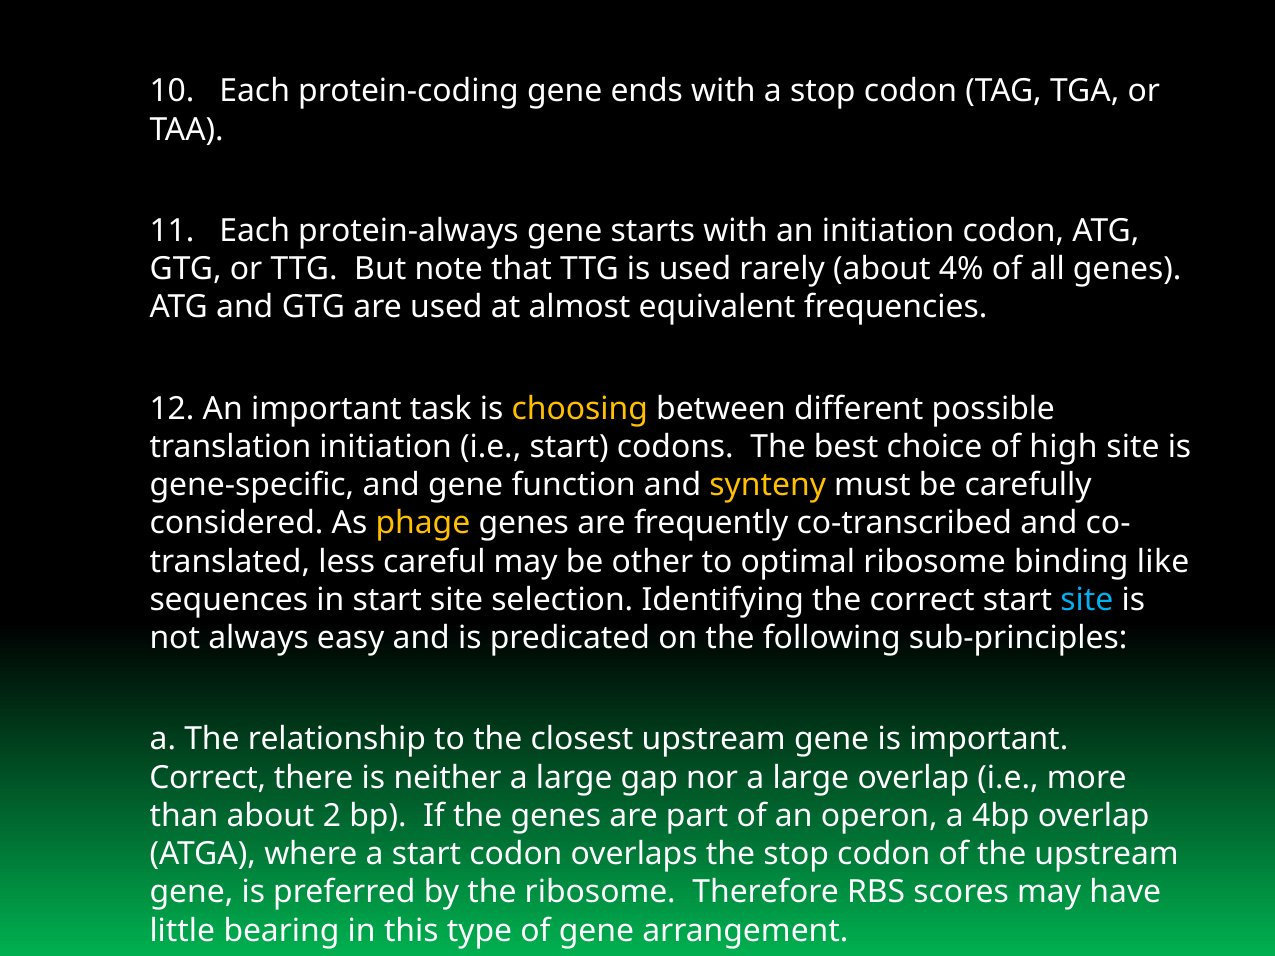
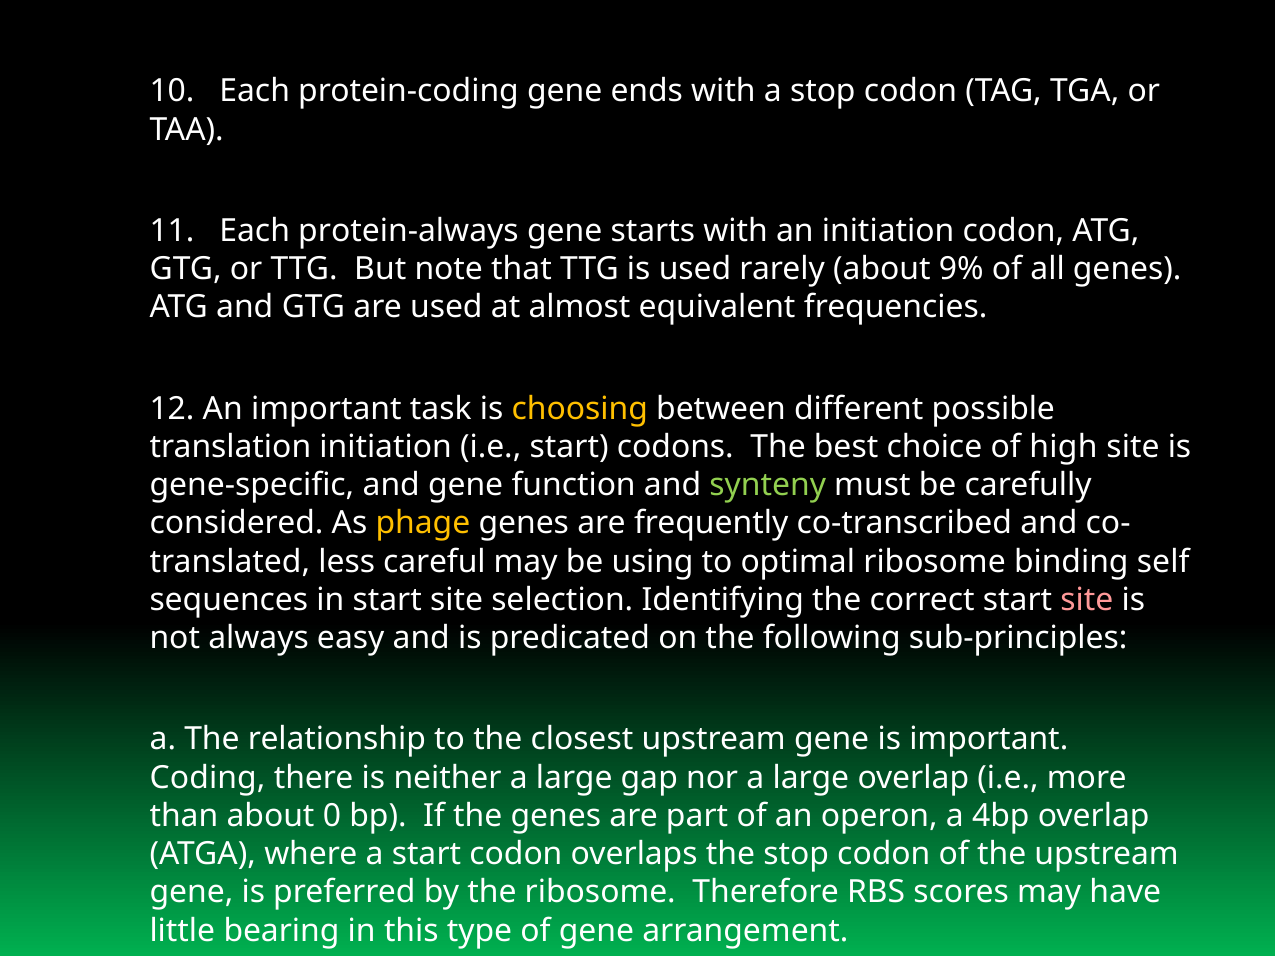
4%: 4% -> 9%
synteny colour: yellow -> light green
other: other -> using
like: like -> self
site at (1087, 600) colour: light blue -> pink
Correct at (208, 778): Correct -> Coding
2: 2 -> 0
